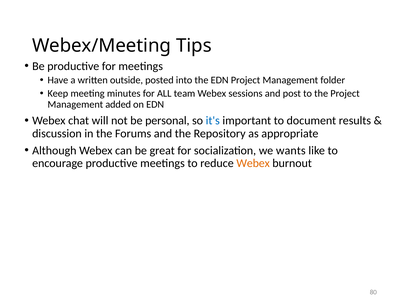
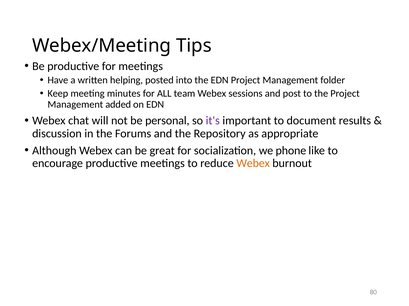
outside: outside -> helping
it's colour: blue -> purple
wants: wants -> phone
